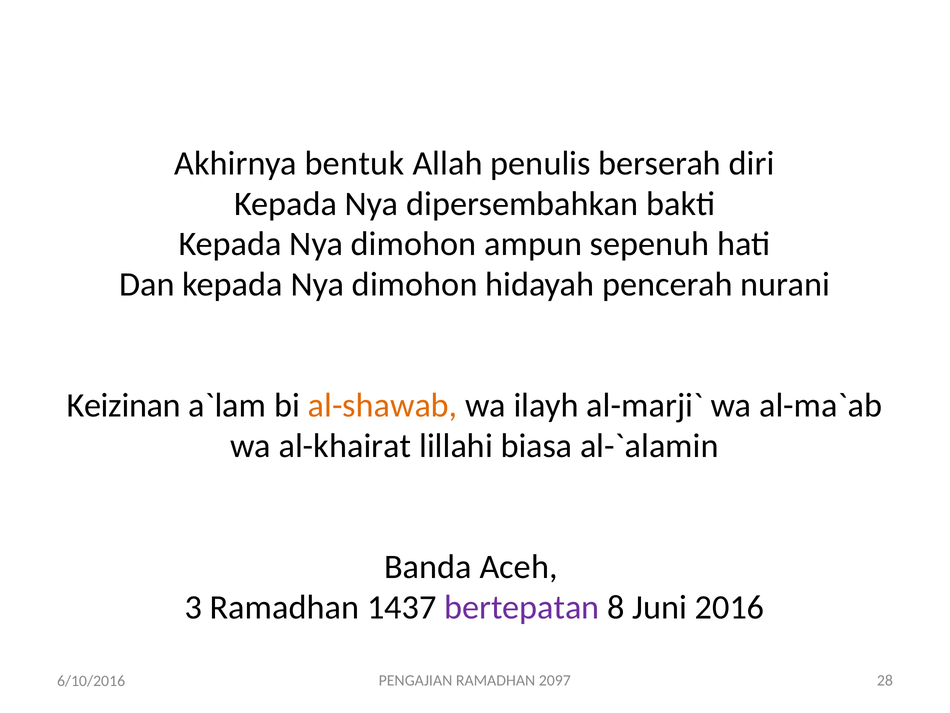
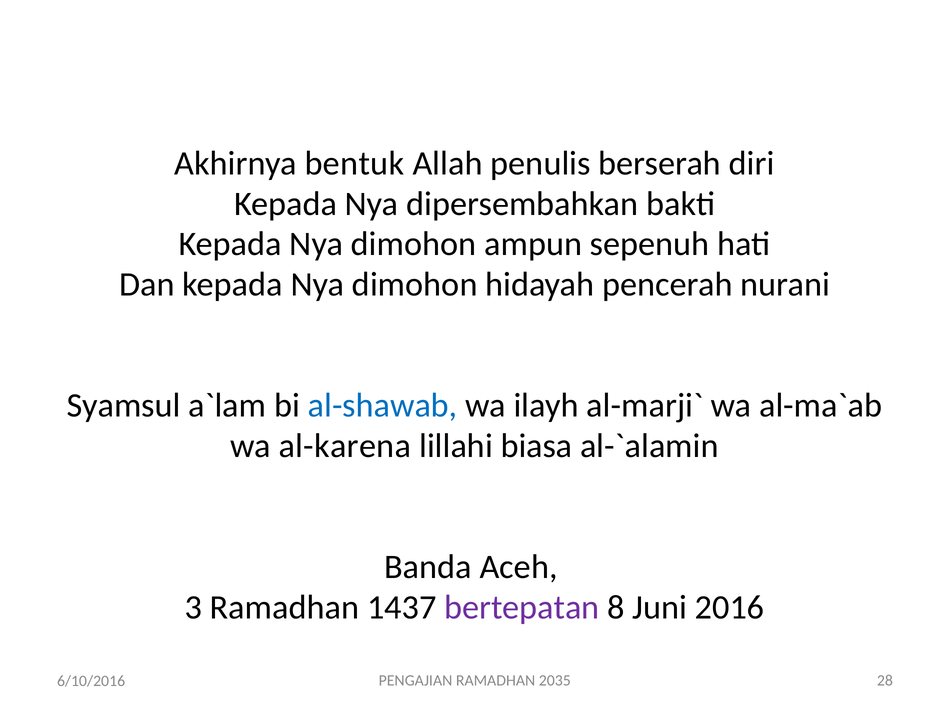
Keizinan: Keizinan -> Syamsul
al-shawab colour: orange -> blue
al-khairat: al-khairat -> al-karena
2097: 2097 -> 2035
